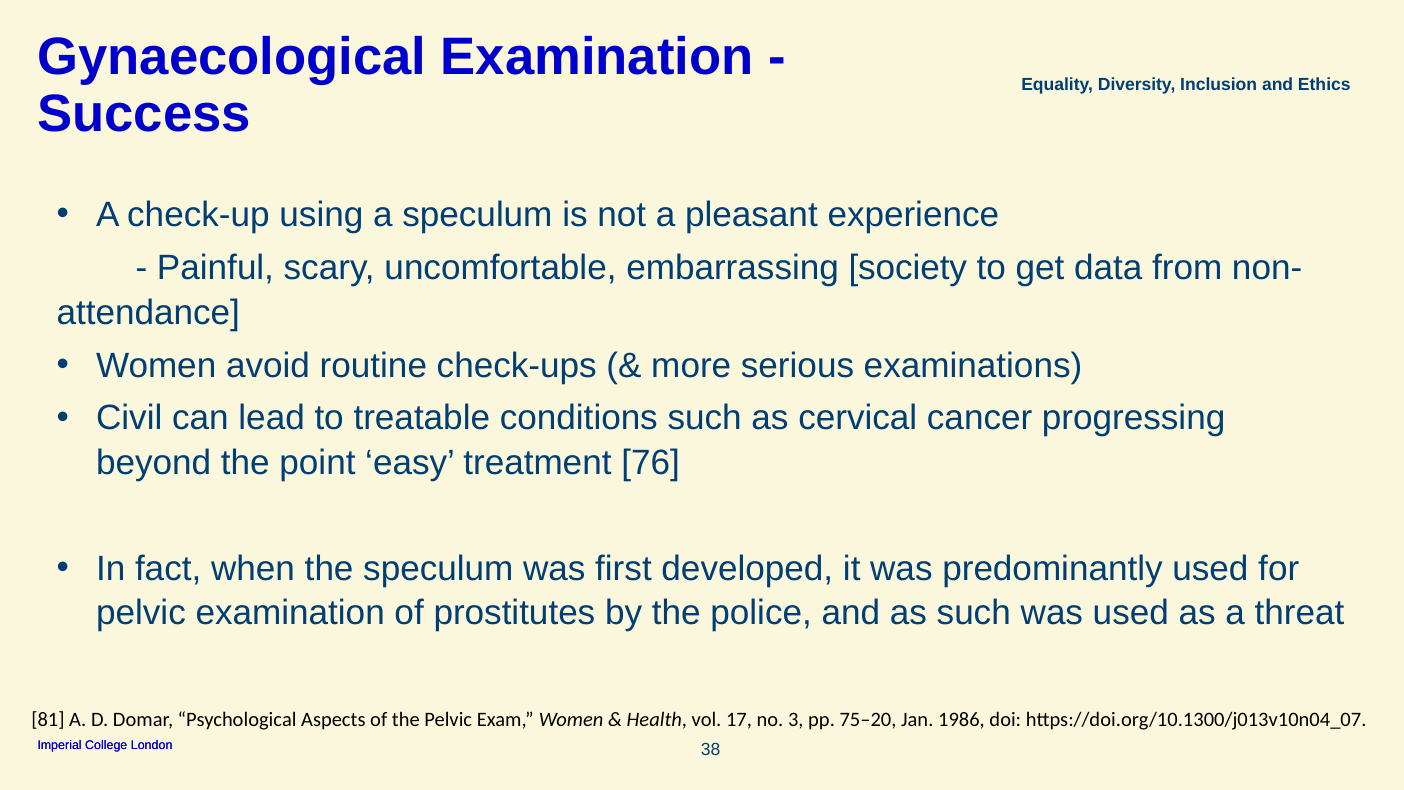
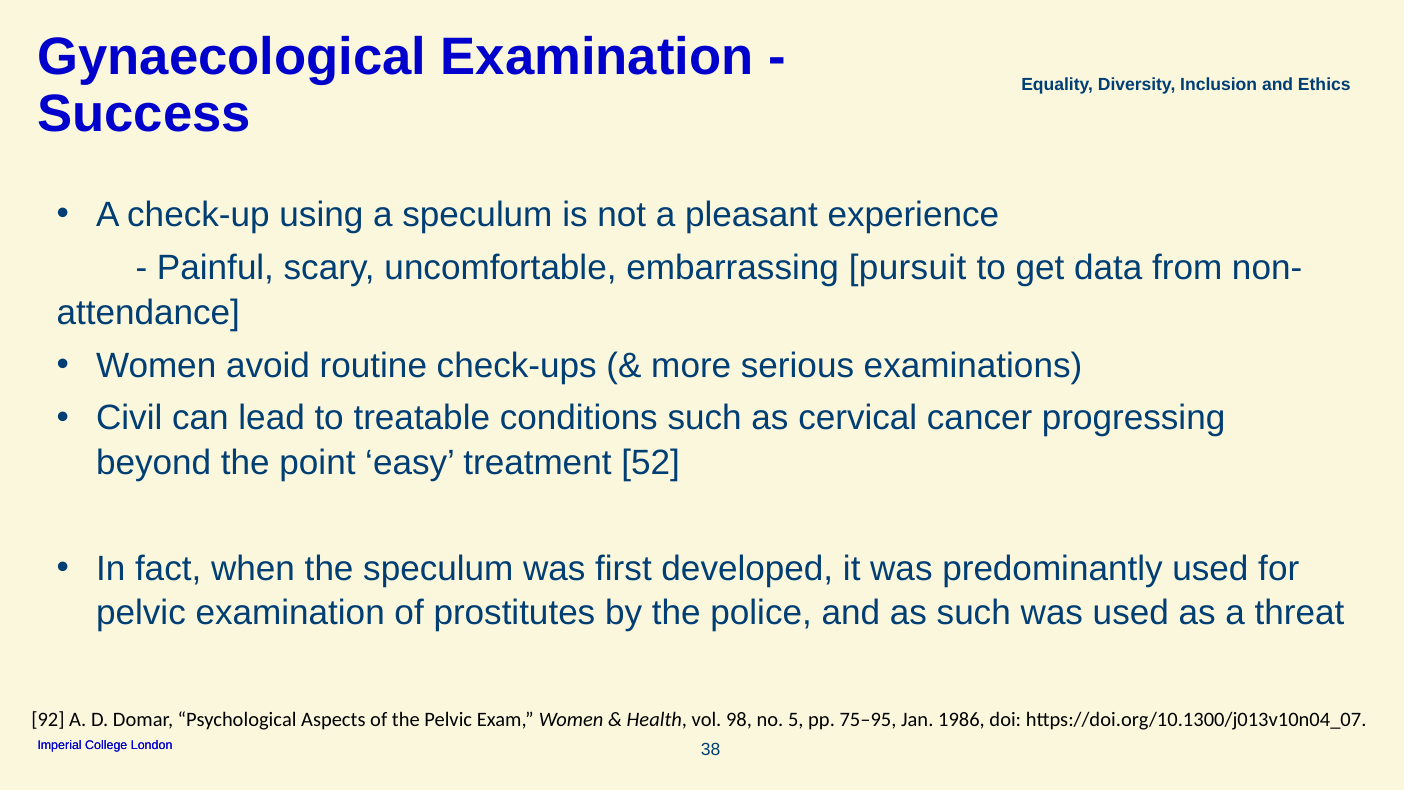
society: society -> pursuit
76: 76 -> 52
81: 81 -> 92
17: 17 -> 98
3: 3 -> 5
75–20: 75–20 -> 75–95
